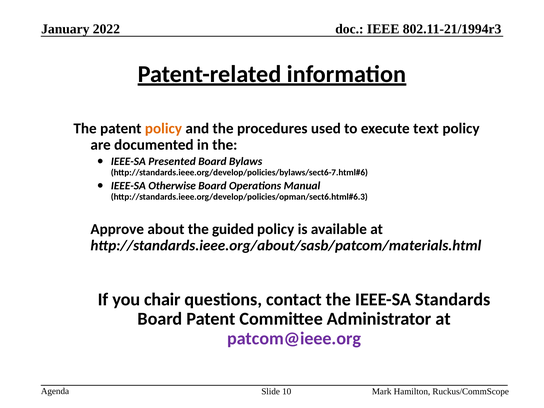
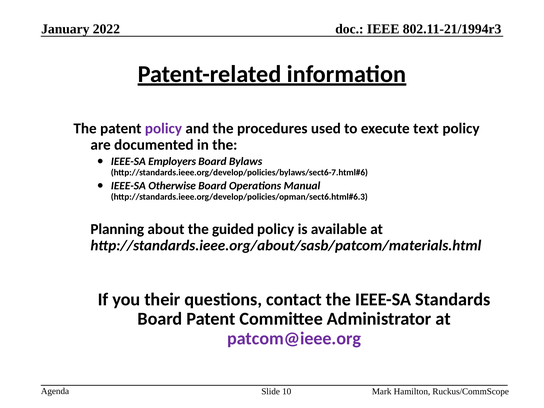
policy at (163, 129) colour: orange -> purple
Presented: Presented -> Employers
Approve: Approve -> Planning
chair: chair -> their
